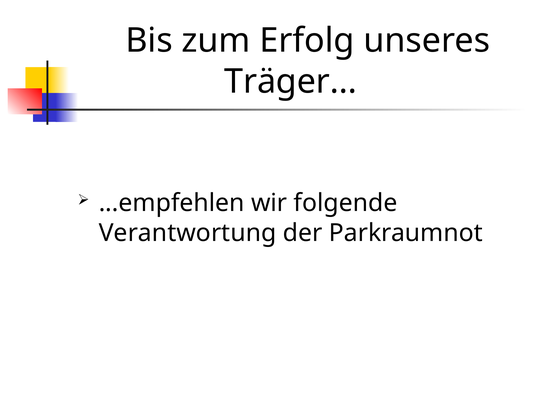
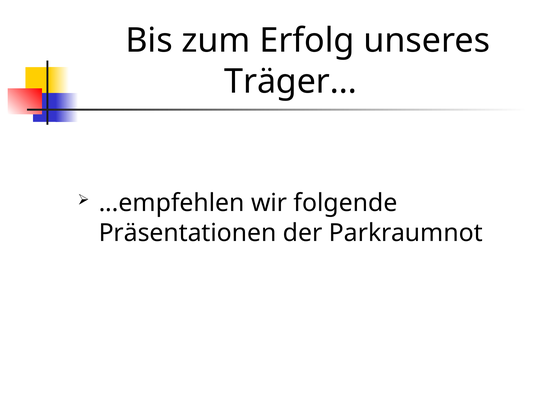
Verantwortung: Verantwortung -> Präsentationen
